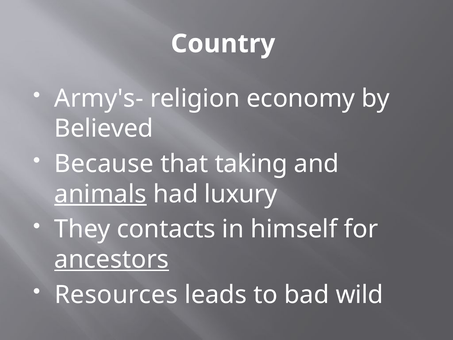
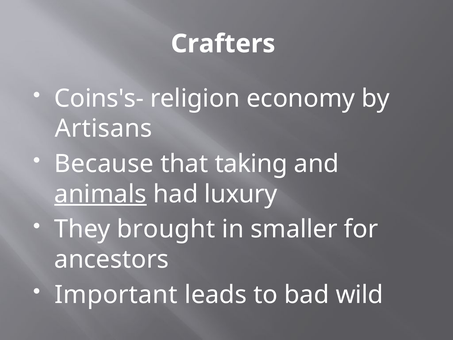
Country: Country -> Crafters
Army's-: Army's- -> Coins's-
Believed: Believed -> Artisans
contacts: contacts -> brought
himself: himself -> smaller
ancestors underline: present -> none
Resources: Resources -> Important
